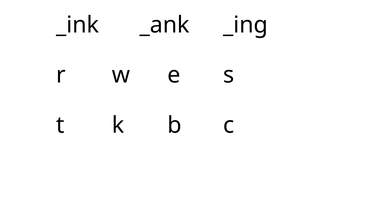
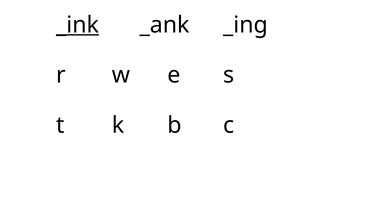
_ink underline: none -> present
